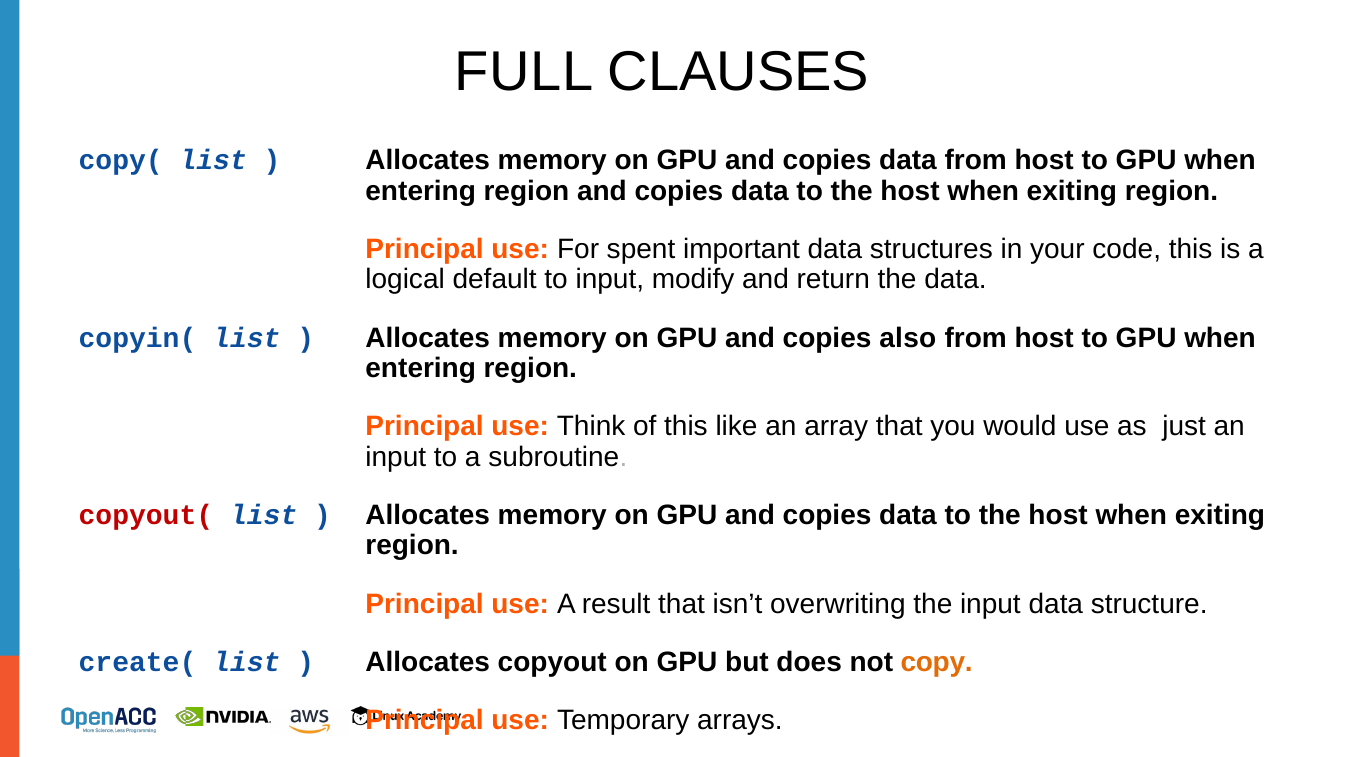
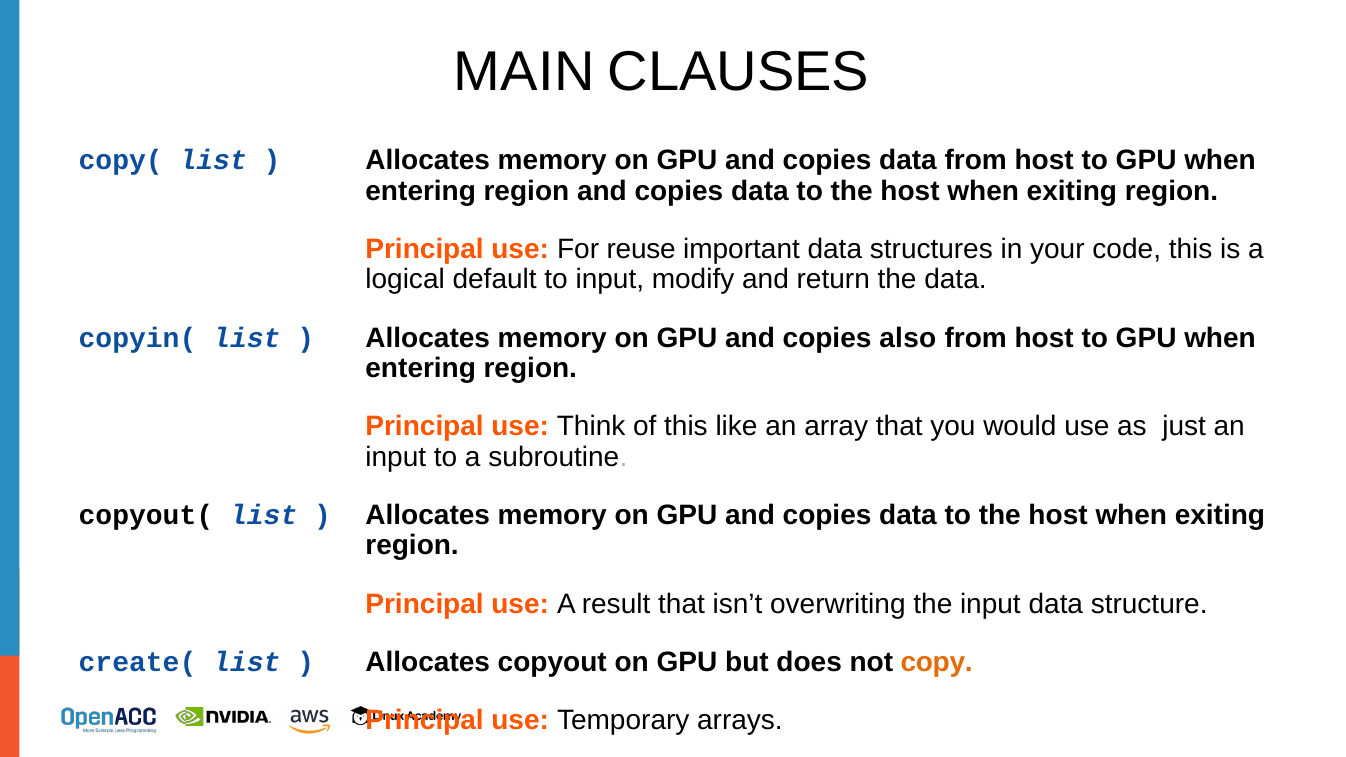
FULL: FULL -> MAIN
spent: spent -> reuse
copyout( colour: red -> black
